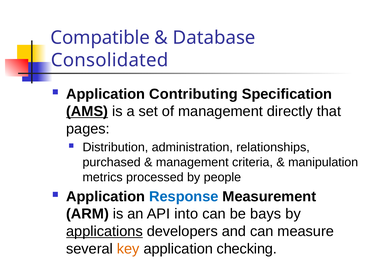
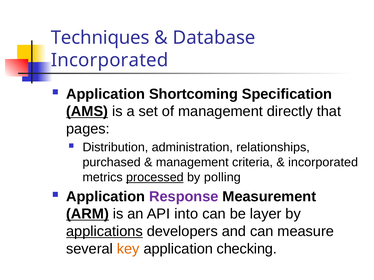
Compatible: Compatible -> Techniques
Consolidated at (110, 60): Consolidated -> Incorporated
Contributing: Contributing -> Shortcoming
manipulation at (323, 163): manipulation -> incorporated
processed underline: none -> present
people: people -> polling
Response colour: blue -> purple
ARM underline: none -> present
bays: bays -> layer
